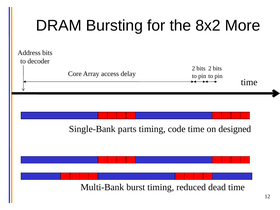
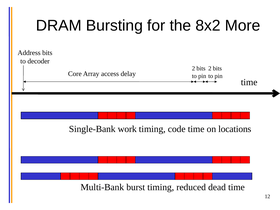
parts: parts -> work
designed: designed -> locations
